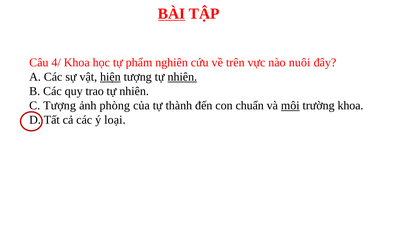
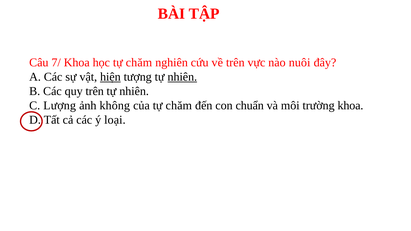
BÀI underline: present -> none
4/: 4/ -> 7/
học tự phẩm: phẩm -> chăm
quy trao: trao -> trên
C Tượng: Tượng -> Lượng
phòng: phòng -> không
của tự thành: thành -> chăm
môi underline: present -> none
